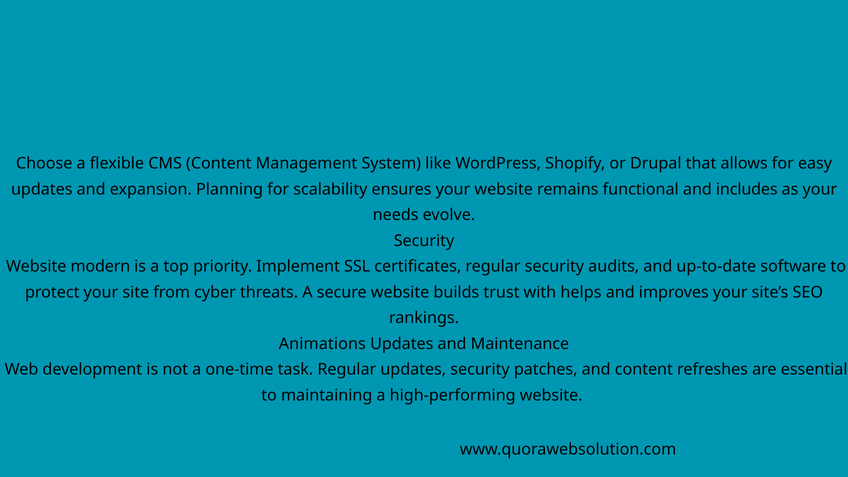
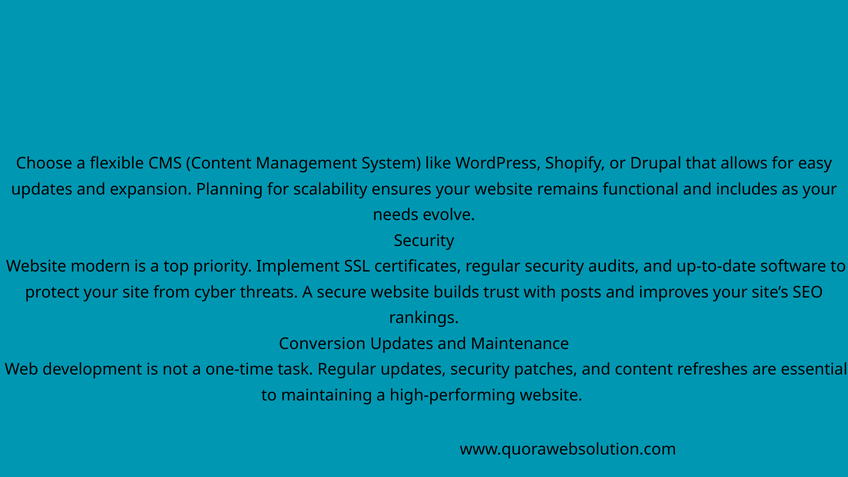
helps: helps -> posts
Animations: Animations -> Conversion
